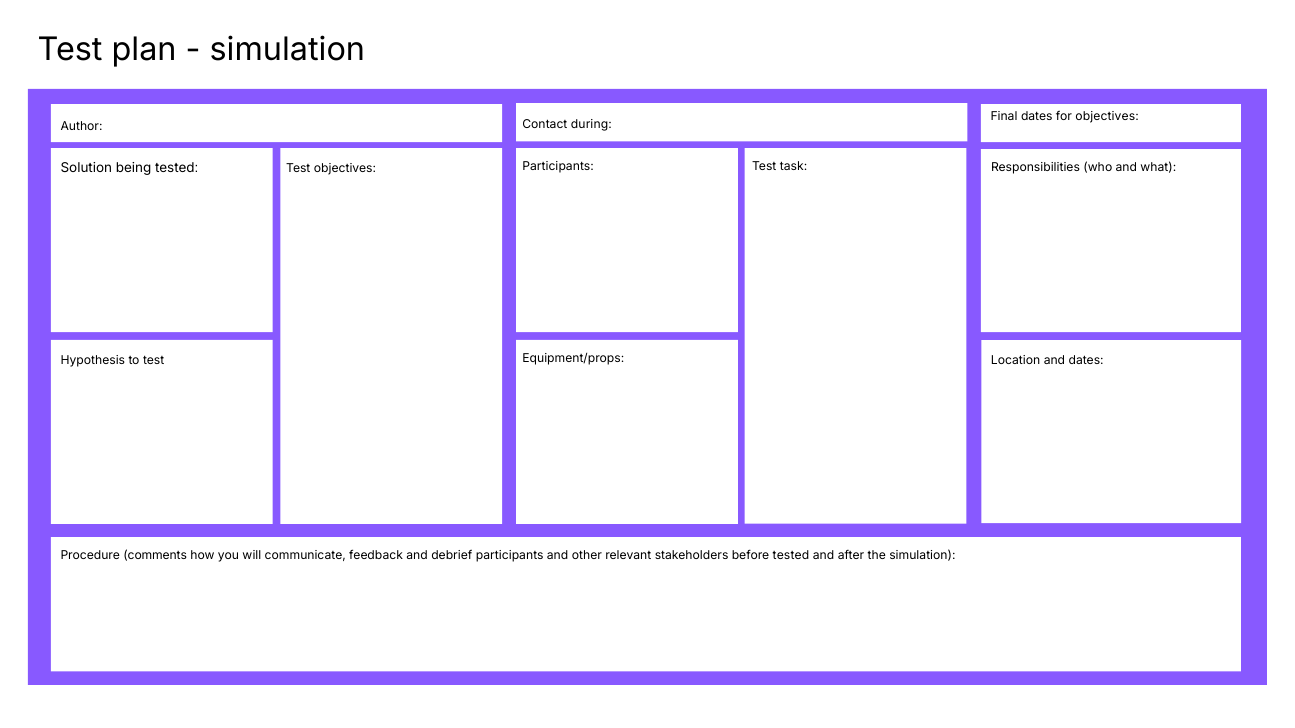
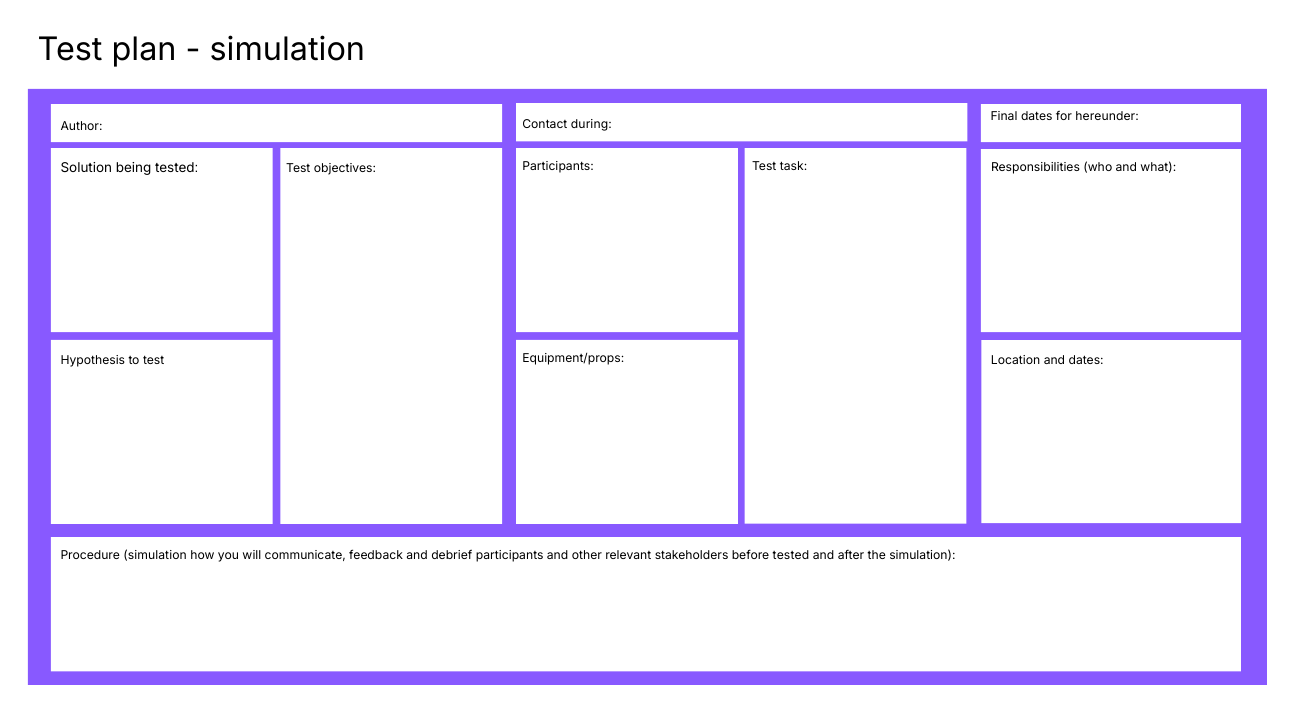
for objectives: objectives -> hereunder
Procedure comments: comments -> simulation
